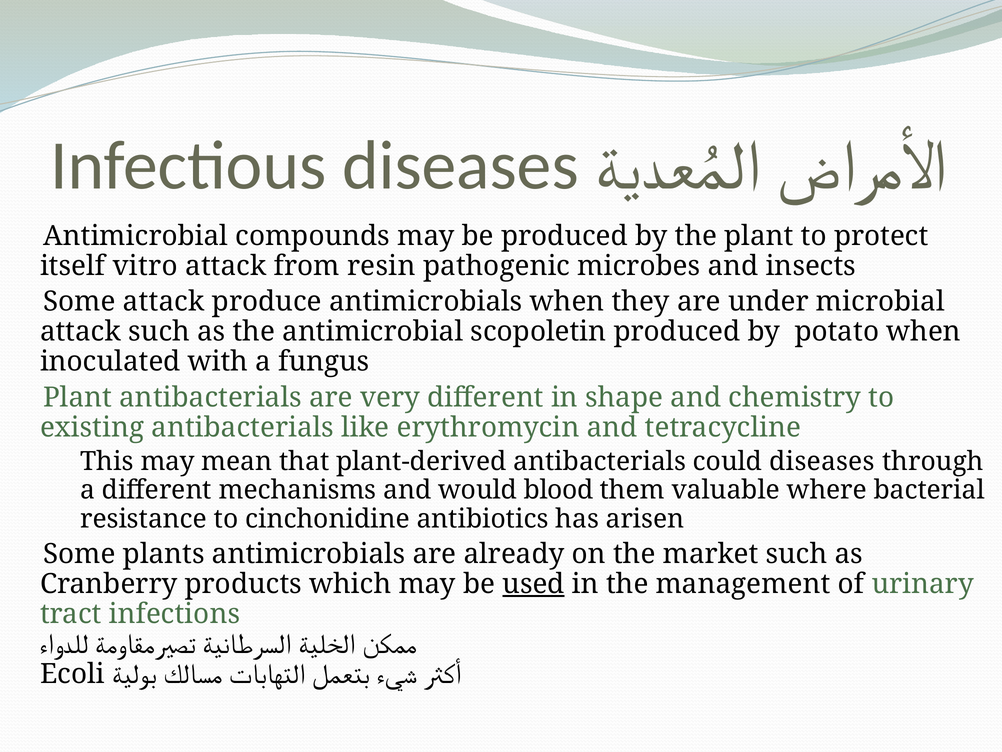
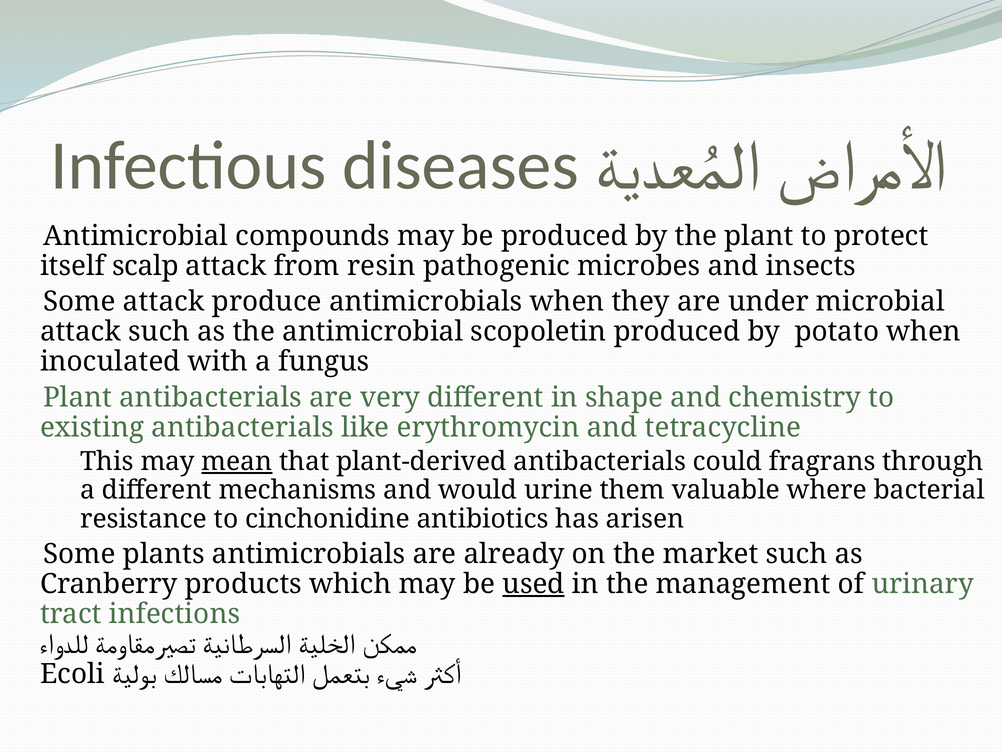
vitro: vitro -> scalp
mean underline: none -> present
could diseases: diseases -> fragrans
blood: blood -> urine
